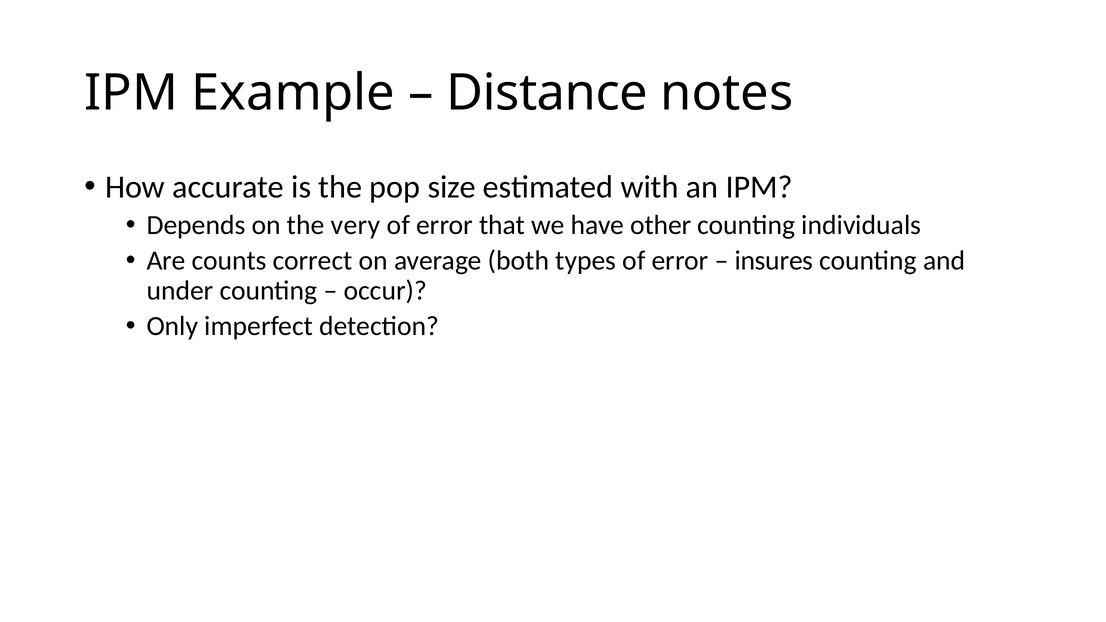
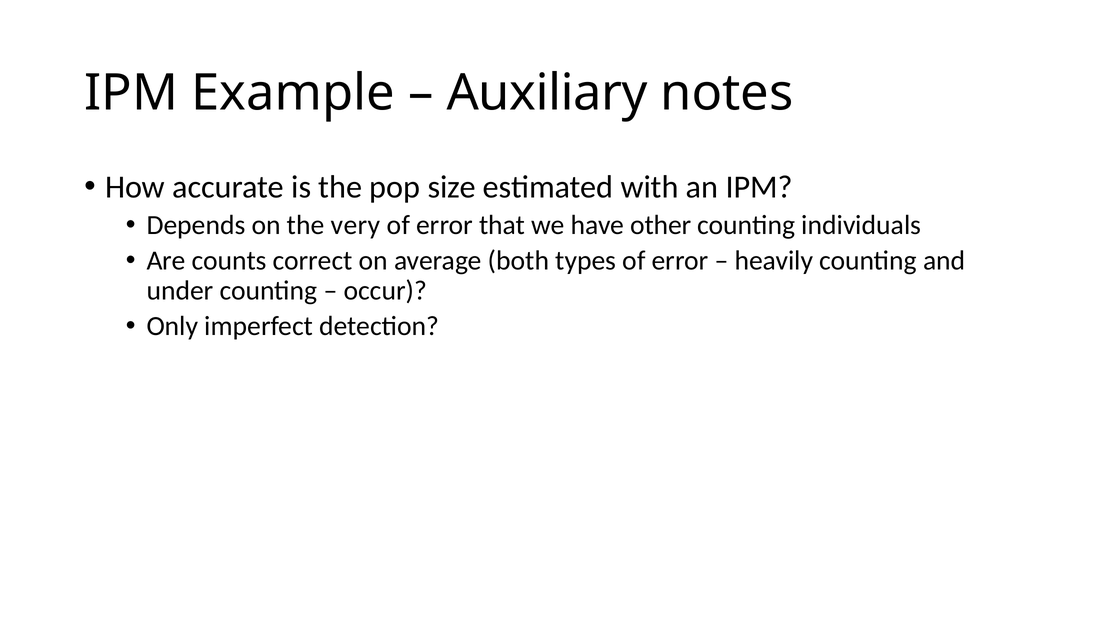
Distance: Distance -> Auxiliary
insures: insures -> heavily
